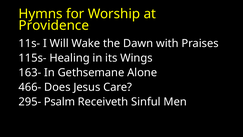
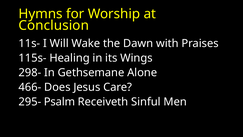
Providence: Providence -> Conclusion
163-: 163- -> 298-
